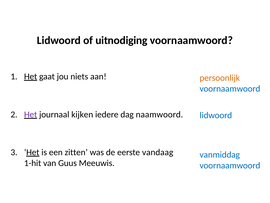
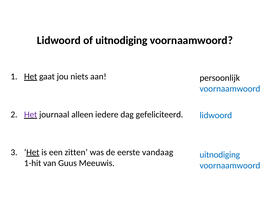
persoonlijk colour: orange -> black
kijken: kijken -> alleen
naamwoord: naamwoord -> gefeliciteerd
vanmiddag at (220, 154): vanmiddag -> uitnodiging
